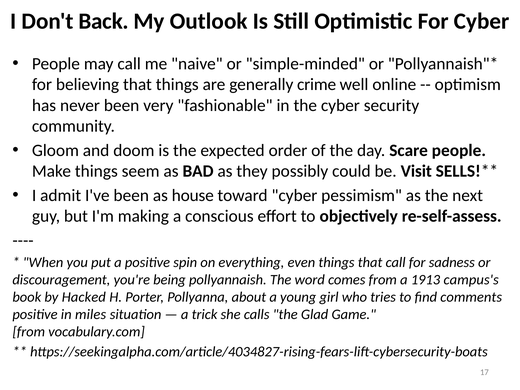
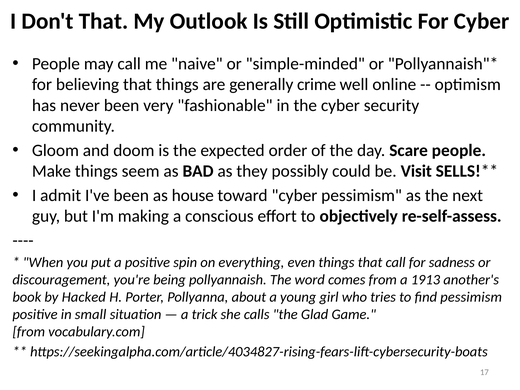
Don't Back: Back -> That
campus's: campus's -> another's
find comments: comments -> pessimism
miles: miles -> small
